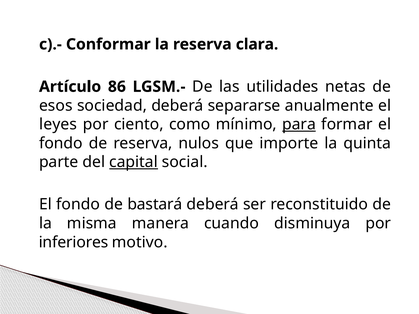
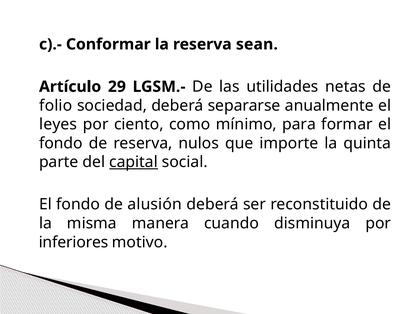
clara: clara -> sean
86: 86 -> 29
esos: esos -> folio
para underline: present -> none
bastará: bastará -> alusión
